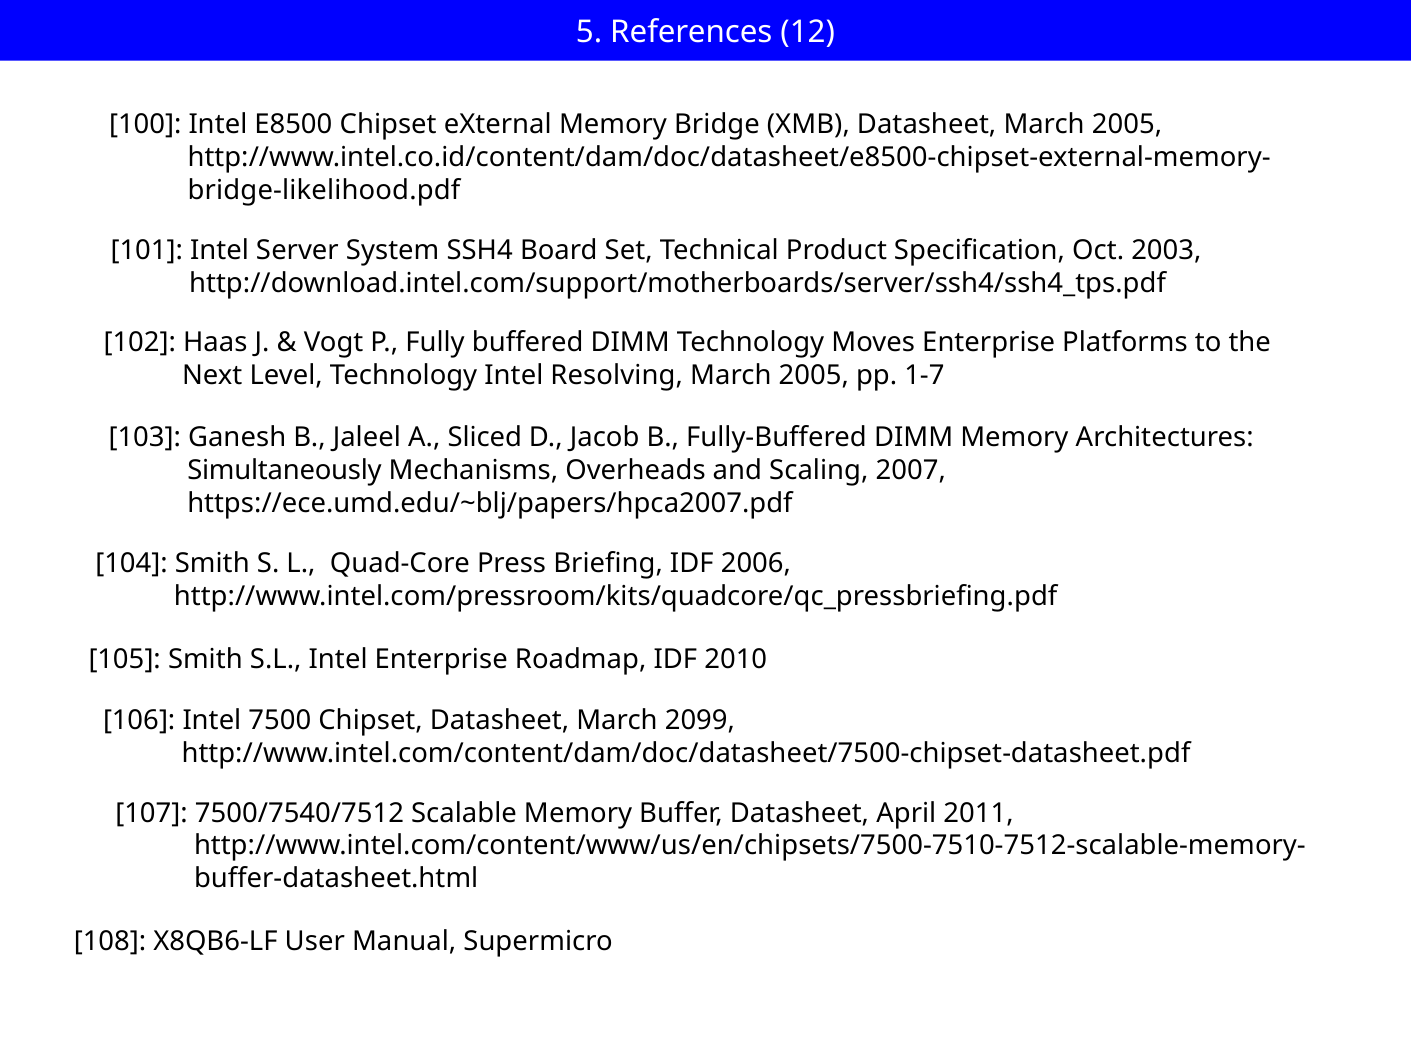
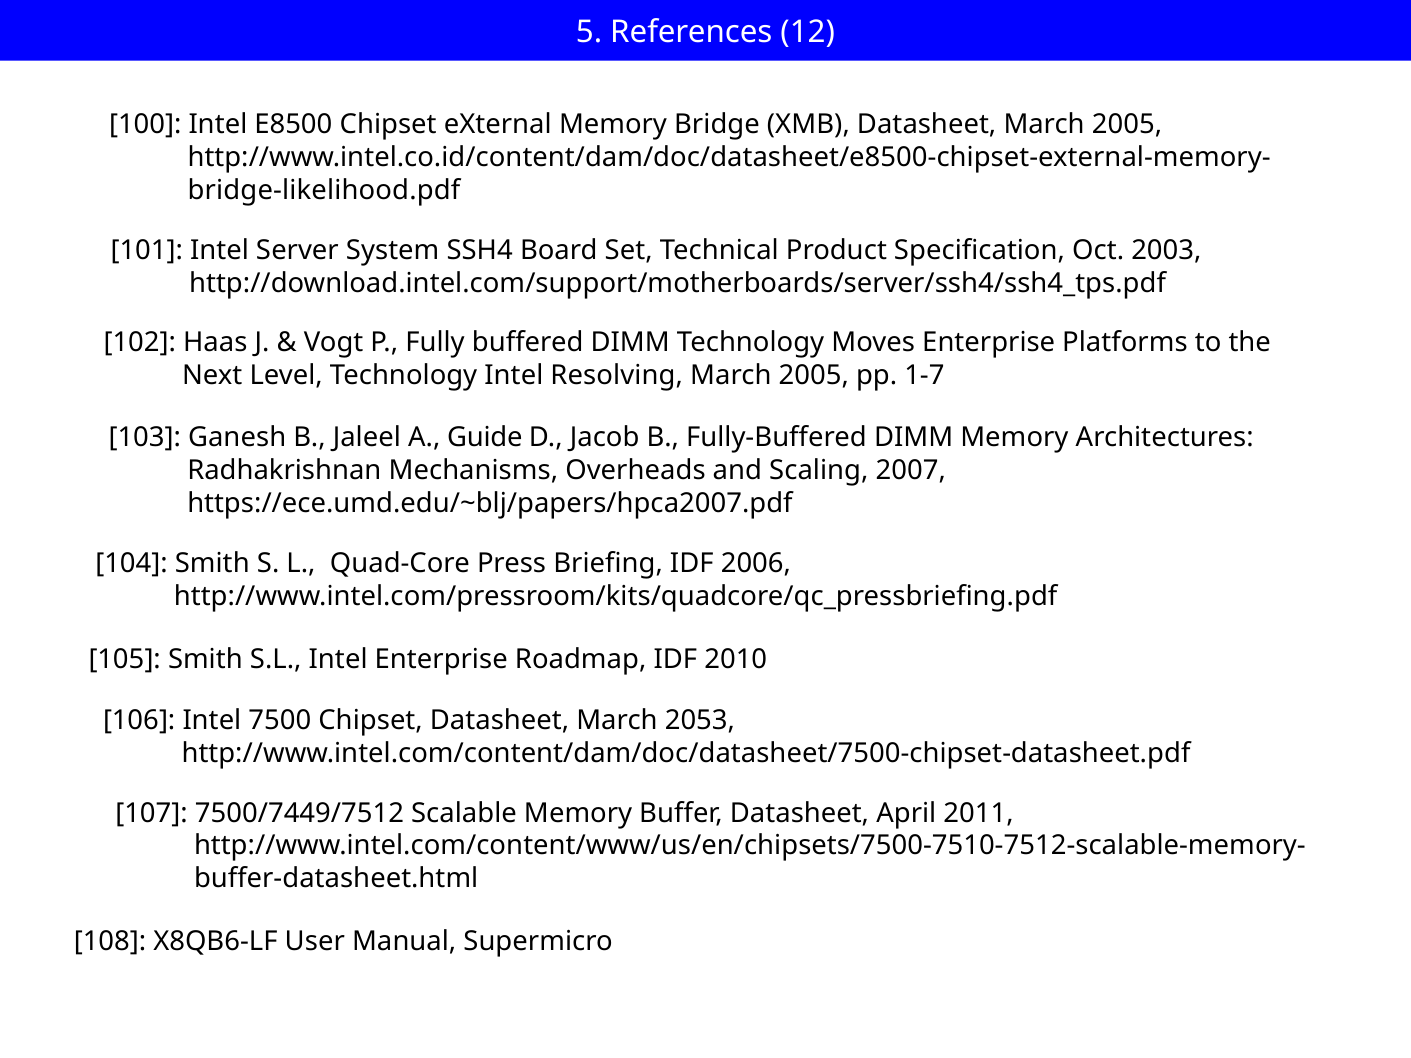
Sliced: Sliced -> Guide
Simultaneously: Simultaneously -> Radhakrishnan
2099: 2099 -> 2053
7500/7540/7512: 7500/7540/7512 -> 7500/7449/7512
